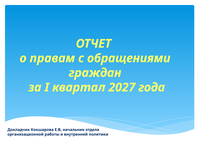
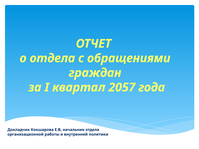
о правам: правам -> отдела
2027: 2027 -> 2057
